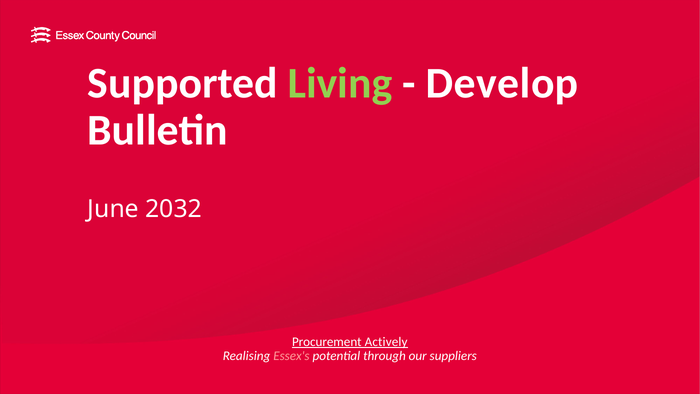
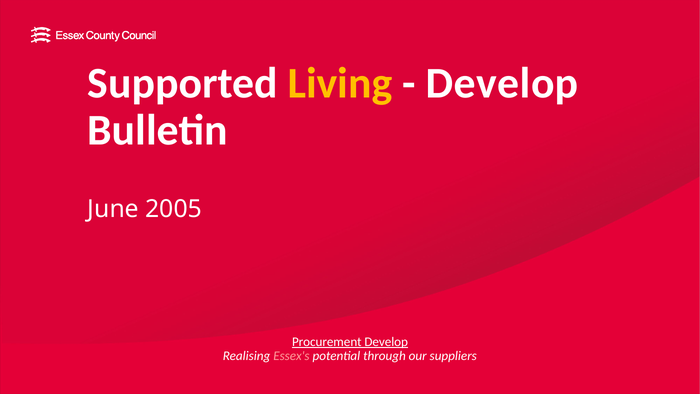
Living colour: light green -> yellow
2032: 2032 -> 2005
Procurement Actively: Actively -> Develop
